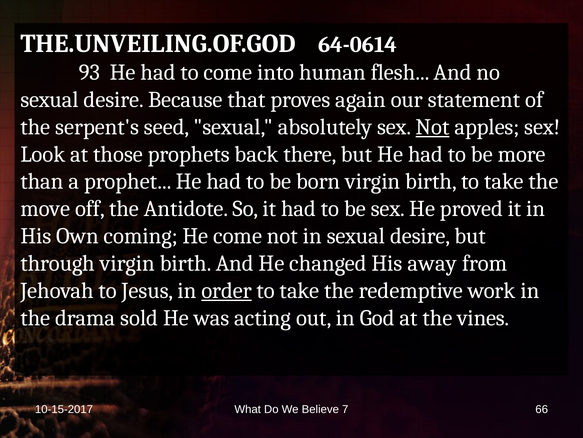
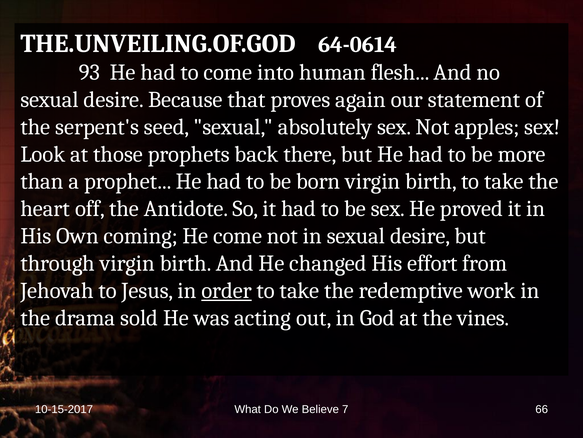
Not at (432, 127) underline: present -> none
move: move -> heart
away: away -> effort
